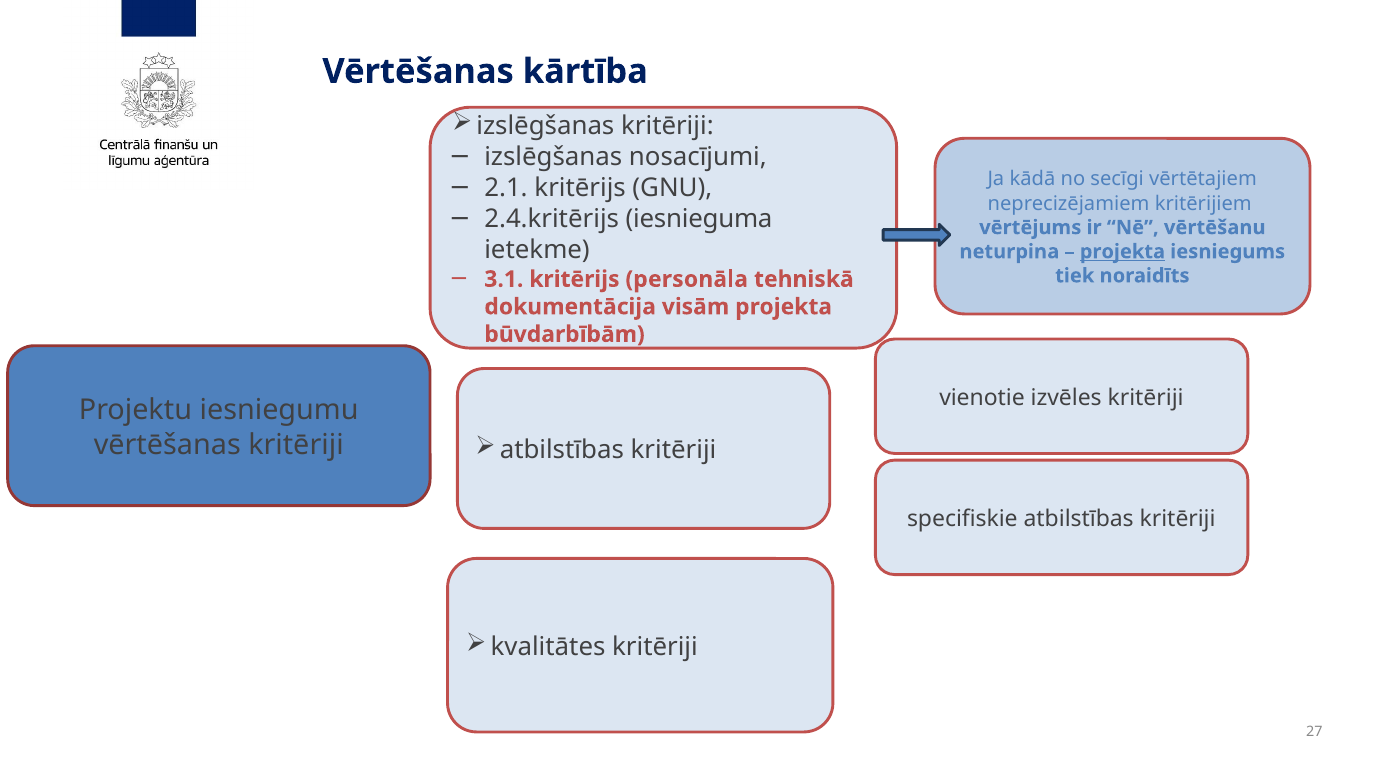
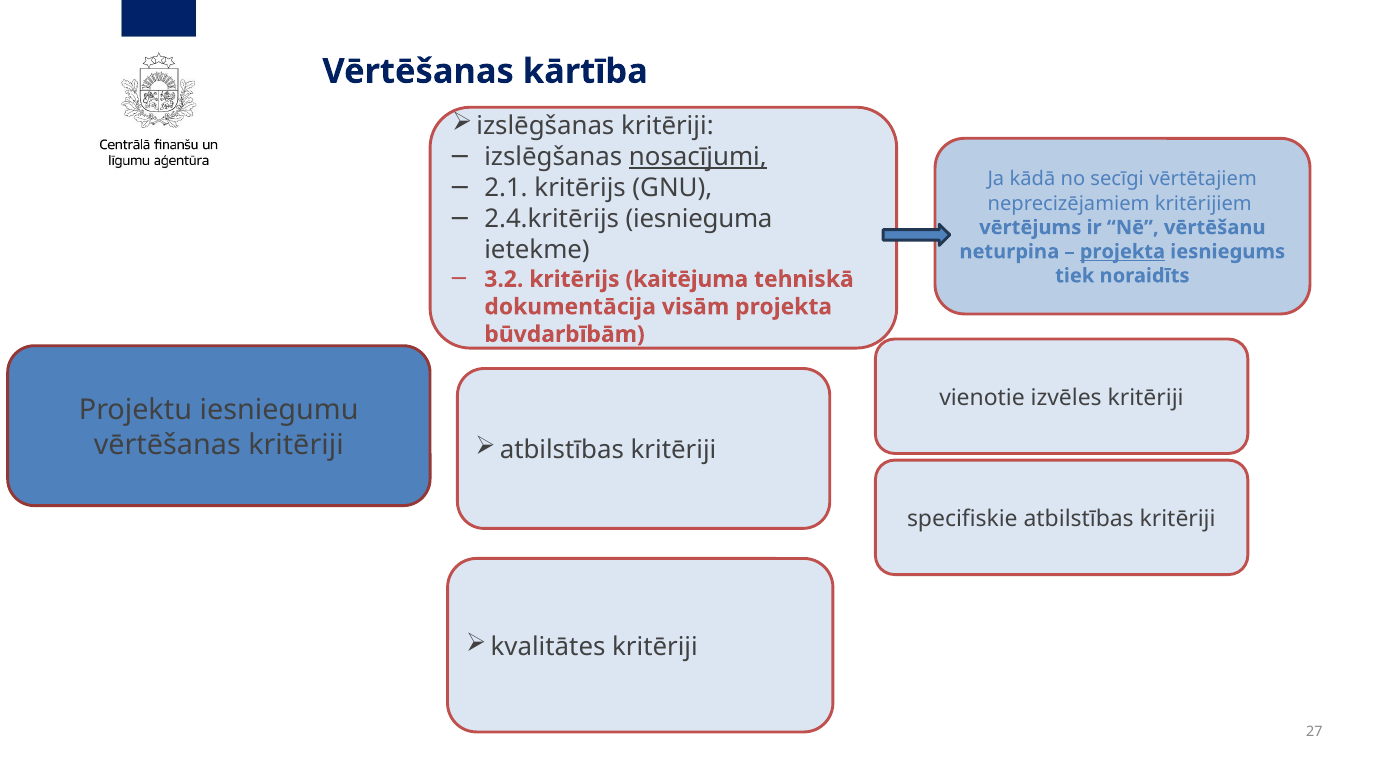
nosacījumi underline: none -> present
3.1: 3.1 -> 3.2
personāla: personāla -> kaitējuma
